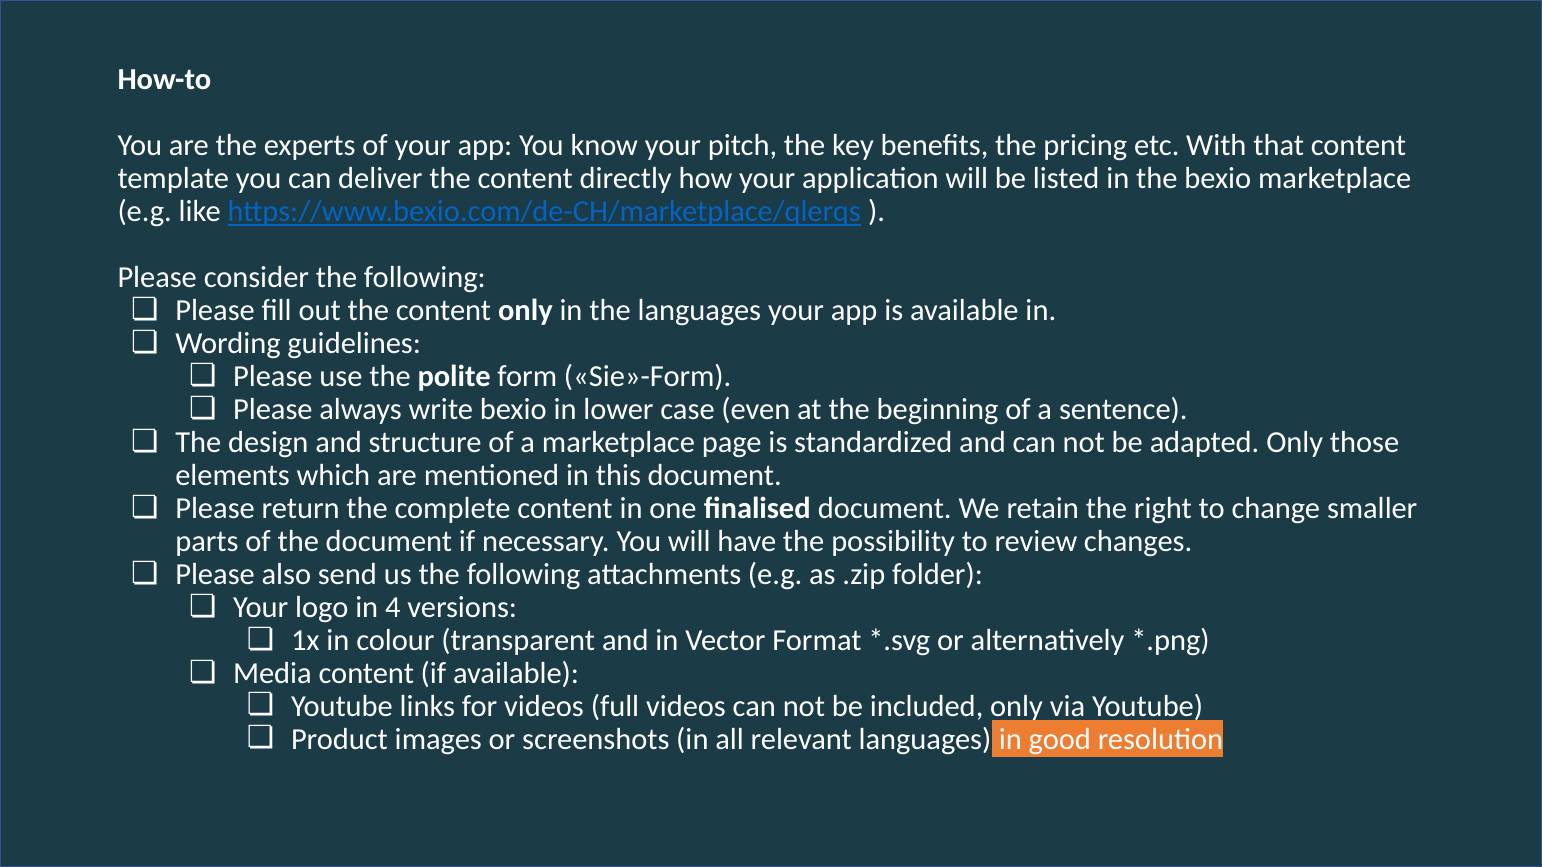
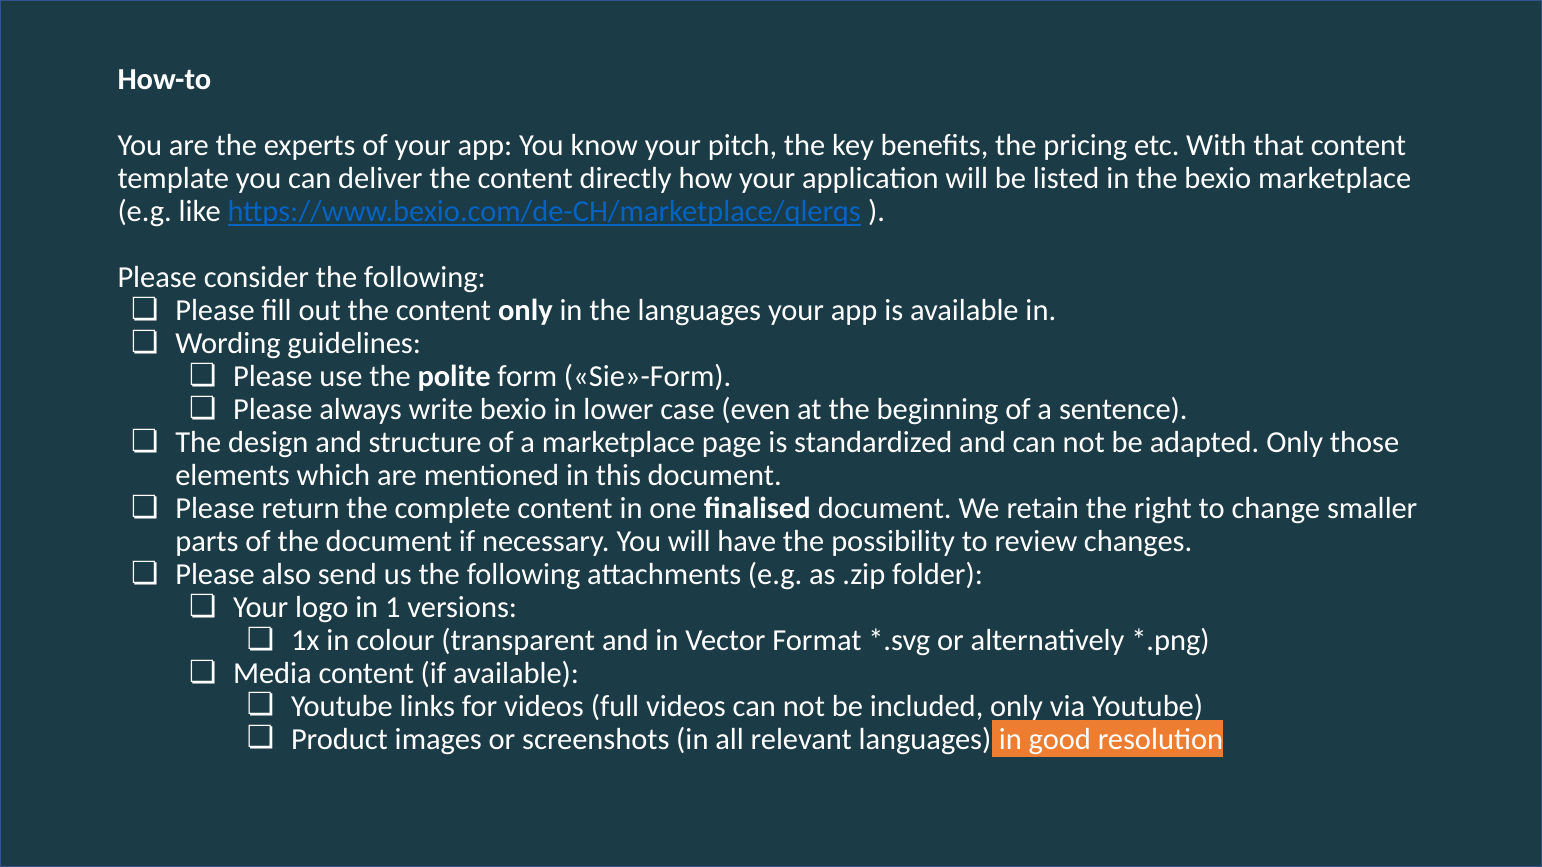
4: 4 -> 1
